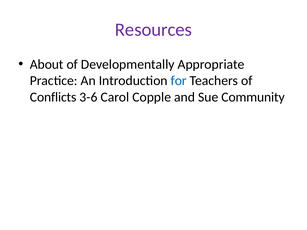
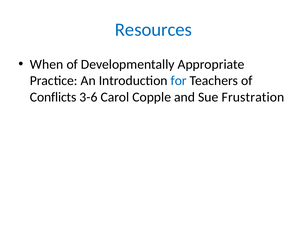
Resources colour: purple -> blue
About: About -> When
Community: Community -> Frustration
